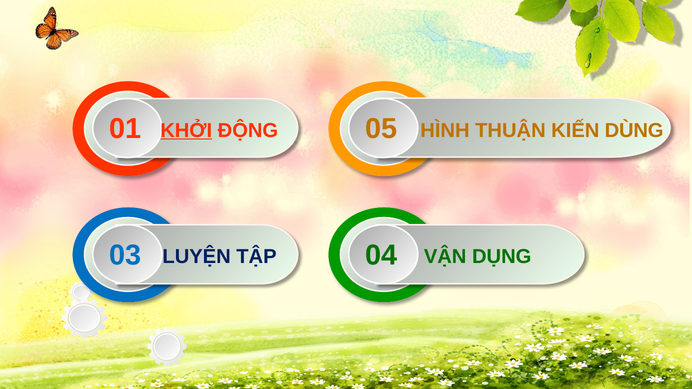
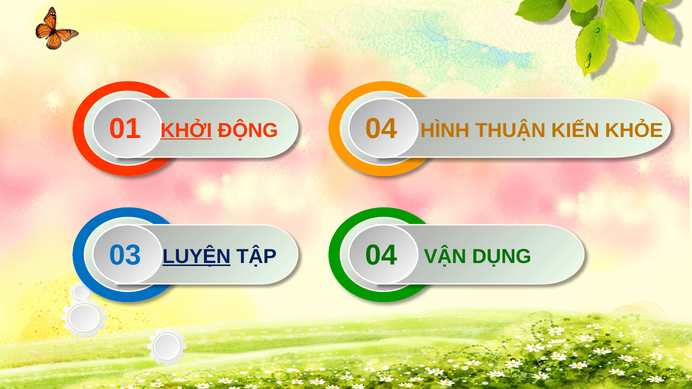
ĐỘNG 05: 05 -> 04
DÙNG: DÙNG -> KHỎE
LUYỆN underline: none -> present
